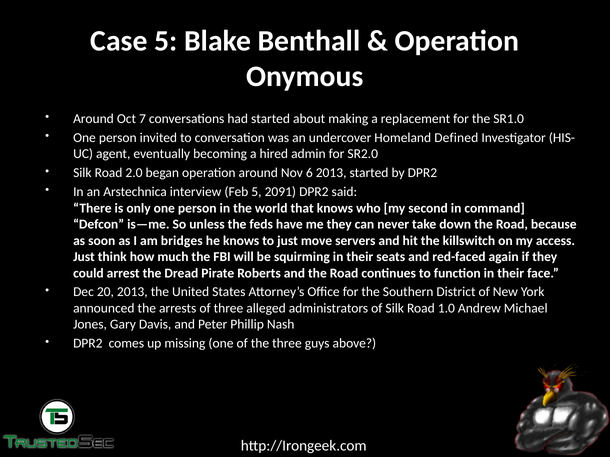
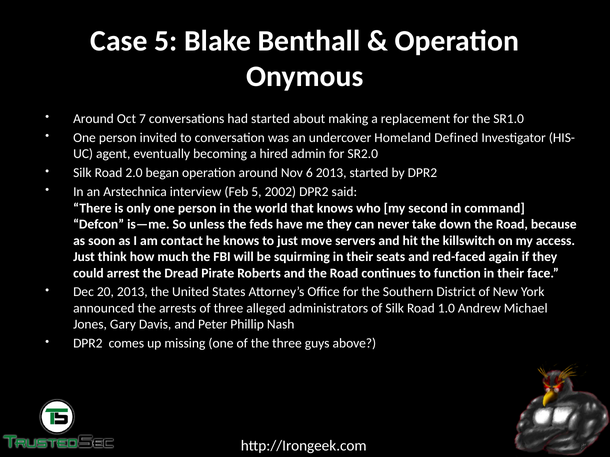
2091: 2091 -> 2002
bridges: bridges -> contact
